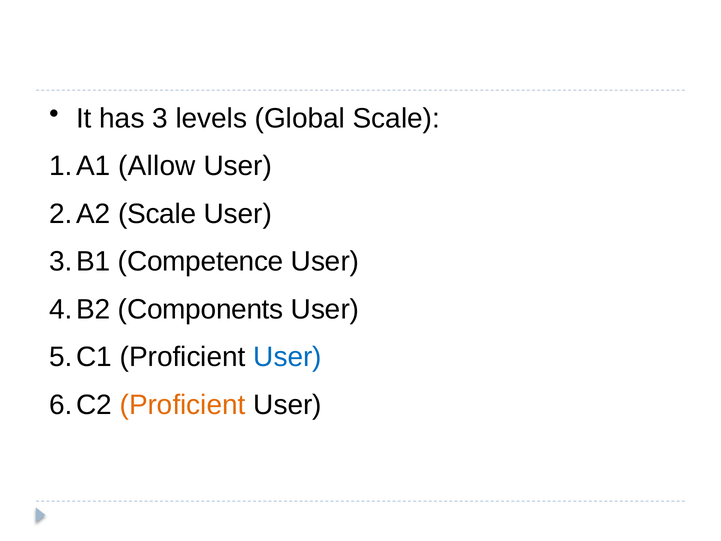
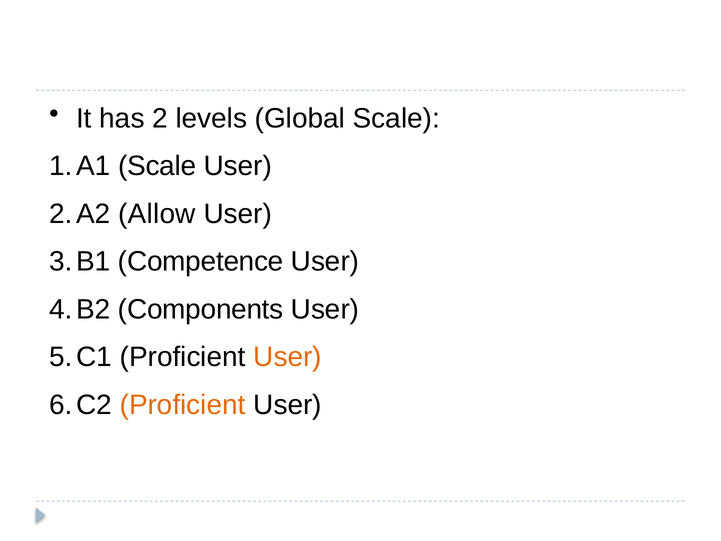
3: 3 -> 2
Allow at (157, 166): Allow -> Scale
Scale at (157, 214): Scale -> Allow
User at (288, 357) colour: blue -> orange
